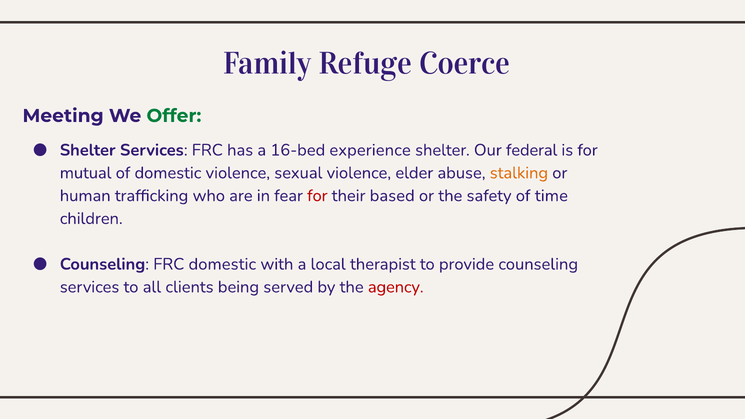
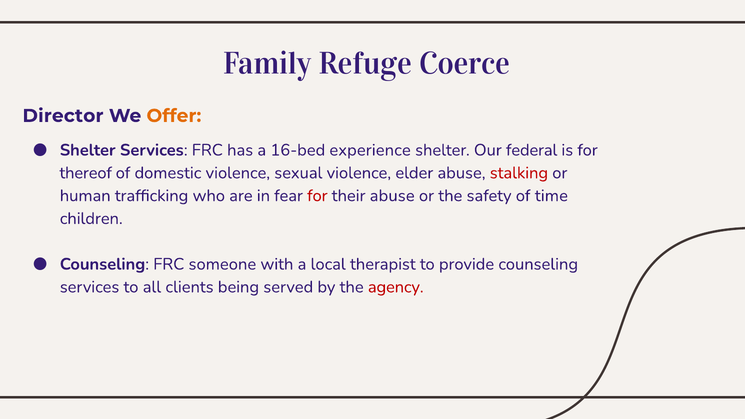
Meeting: Meeting -> Director
Offer colour: green -> orange
mutual: mutual -> thereof
stalking colour: orange -> red
their based: based -> abuse
FRC domestic: domestic -> someone
